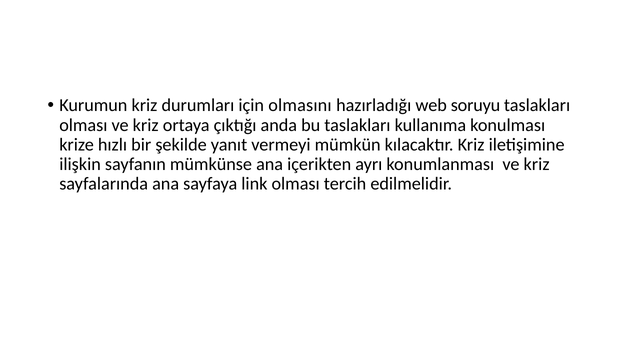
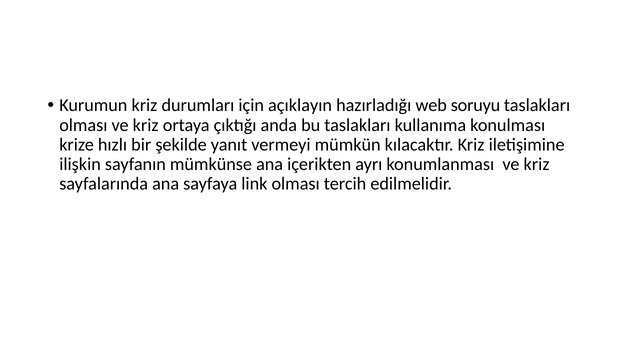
olmasını: olmasını -> açıklayın
